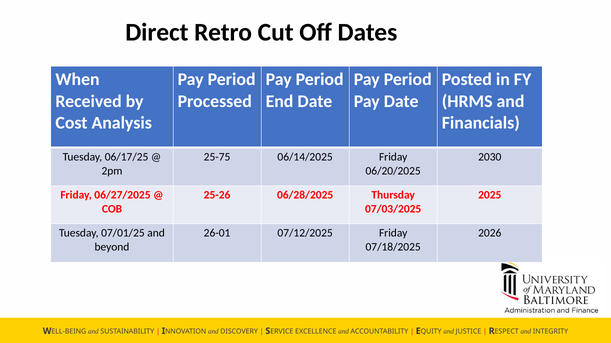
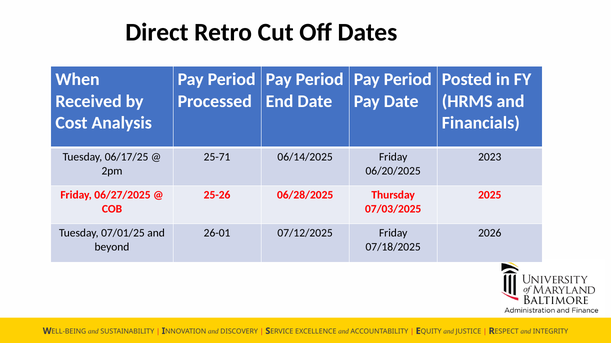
25-75: 25-75 -> 25-71
2030: 2030 -> 2023
